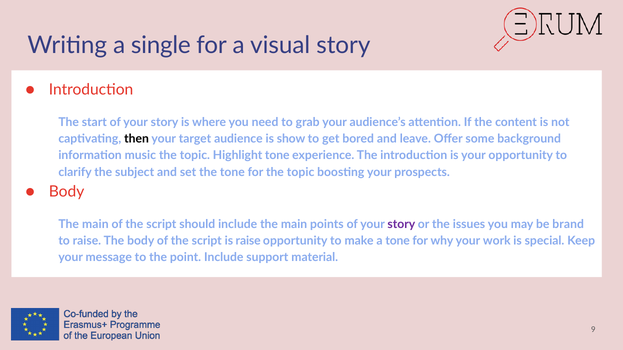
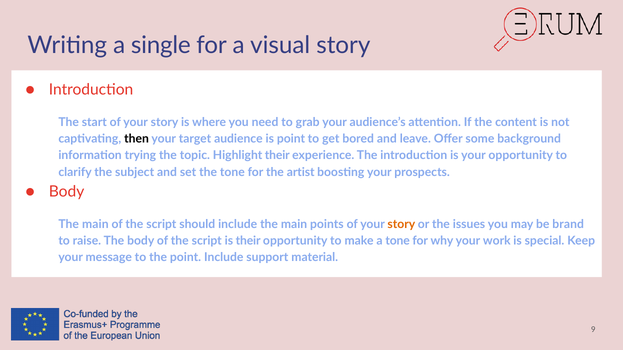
is show: show -> point
music: music -> trying
Highlight tone: tone -> their
for the topic: topic -> artist
story at (401, 224) colour: purple -> orange
is raise: raise -> their
